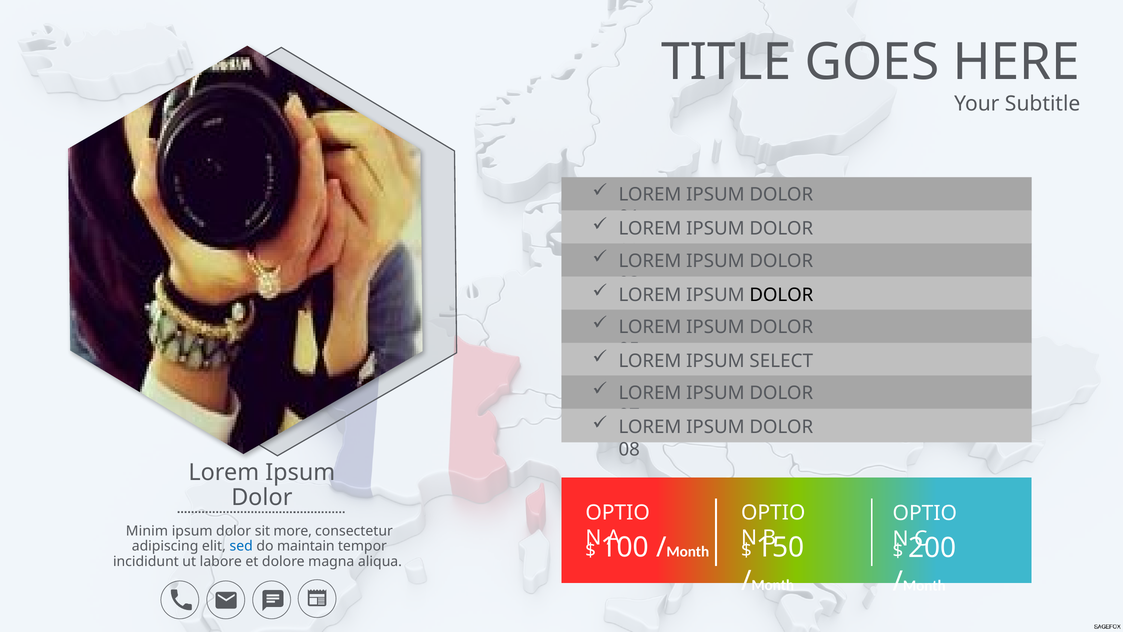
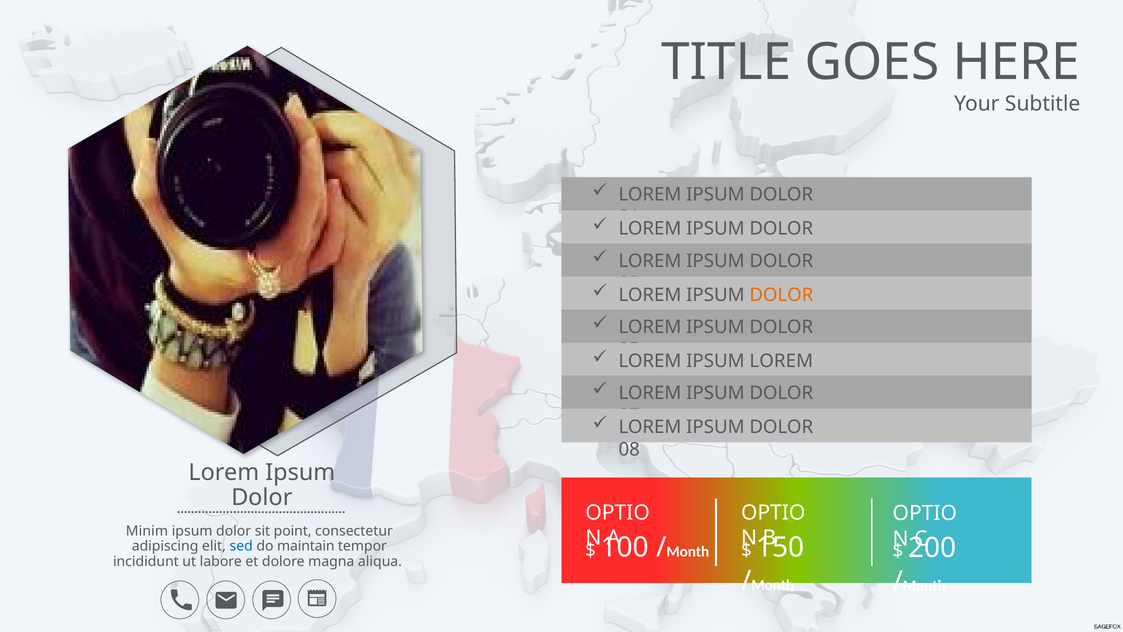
DOLOR at (781, 295) colour: black -> orange
IPSUM SELECT: SELECT -> LOREM
more: more -> point
